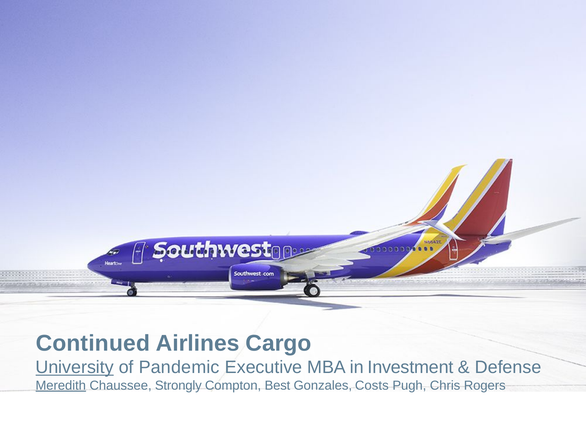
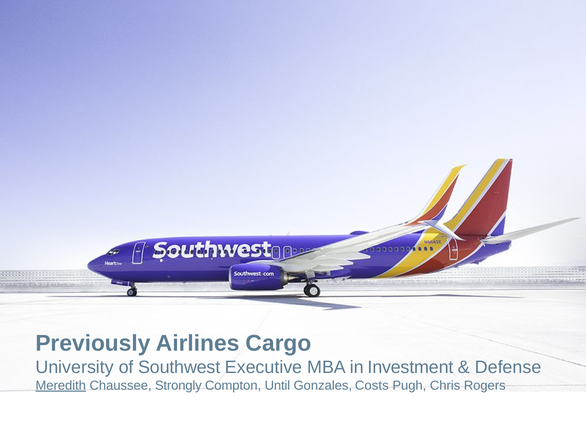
Continued: Continued -> Previously
University underline: present -> none
Pandemic: Pandemic -> Southwest
Best: Best -> Until
